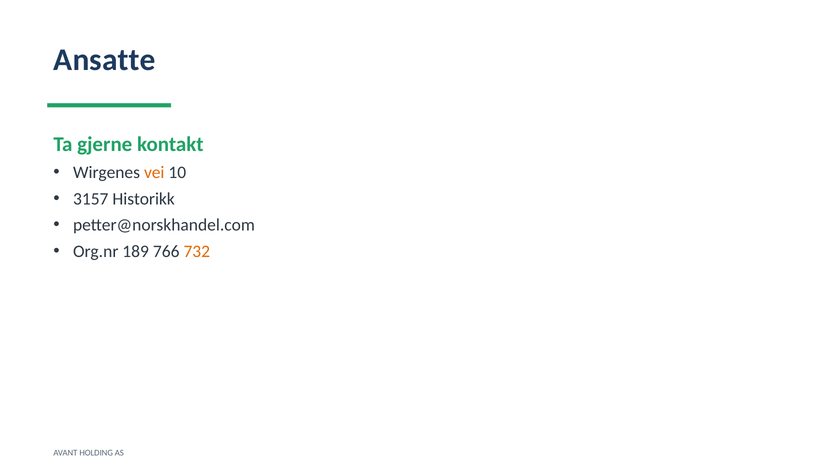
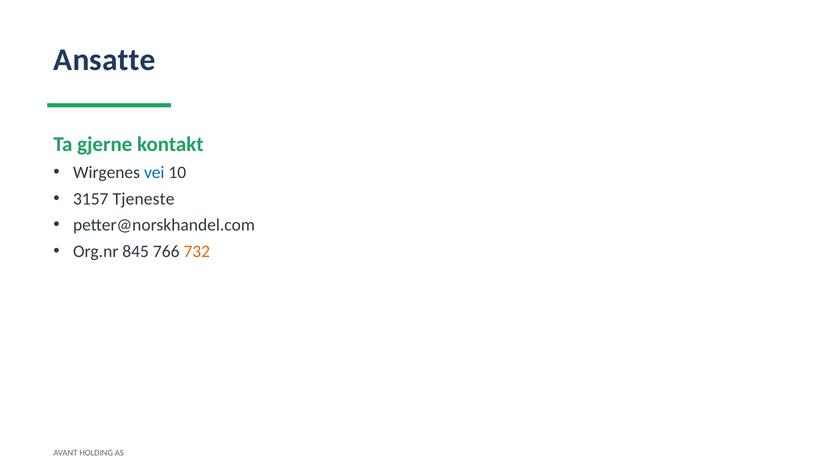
vei colour: orange -> blue
Historikk: Historikk -> Tjeneste
189: 189 -> 845
